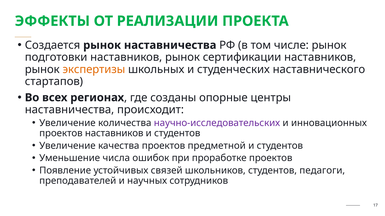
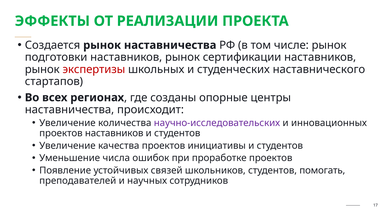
экспертизы colour: orange -> red
предметной: предметной -> инициативы
педагоги: педагоги -> помогать
